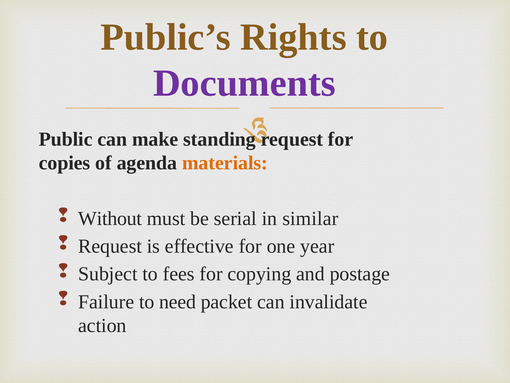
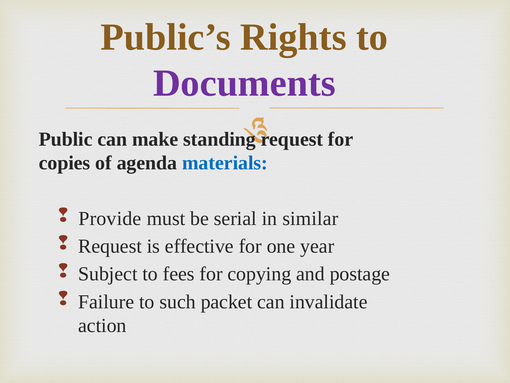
materials colour: orange -> blue
Without: Without -> Provide
need: need -> such
